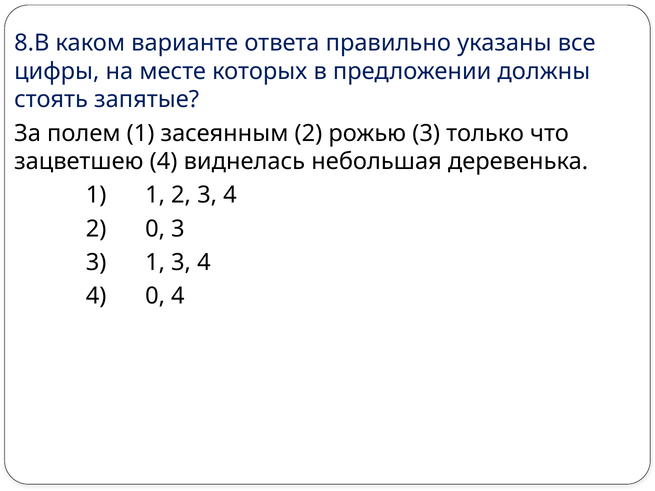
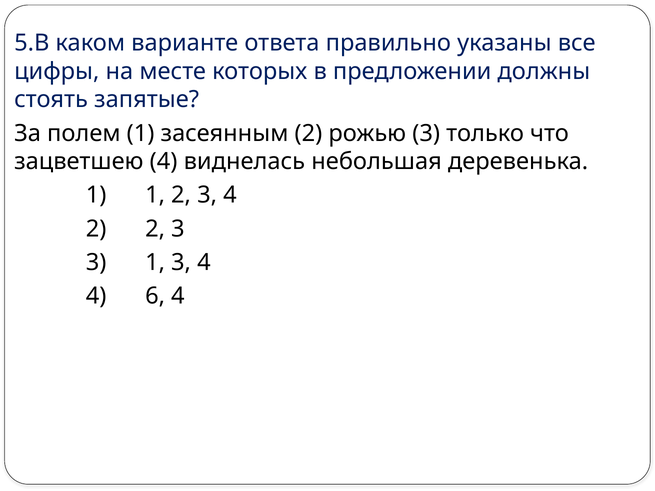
8.В: 8.В -> 5.В
2 0: 0 -> 2
4 0: 0 -> 6
